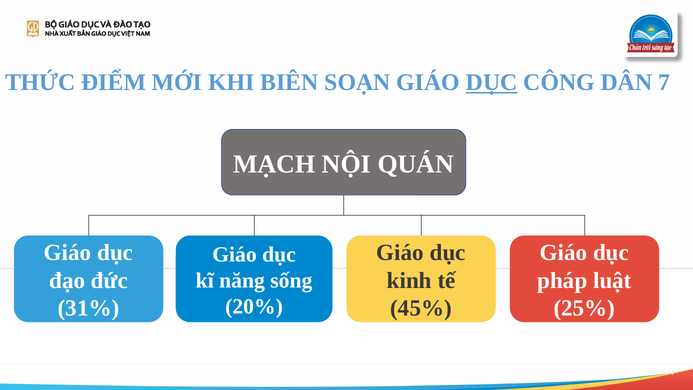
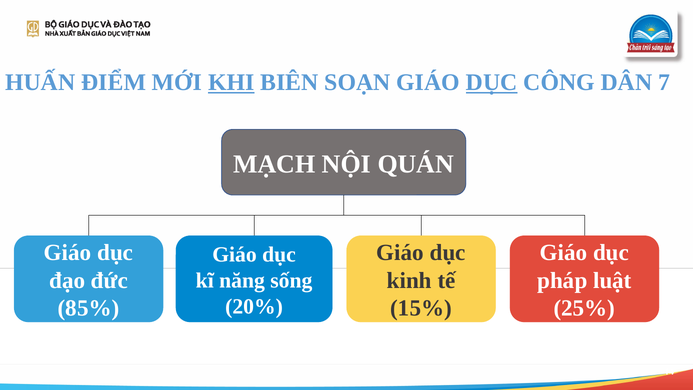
THỨC: THỨC -> HUẤN
KHI underline: none -> present
31%: 31% -> 85%
45%: 45% -> 15%
